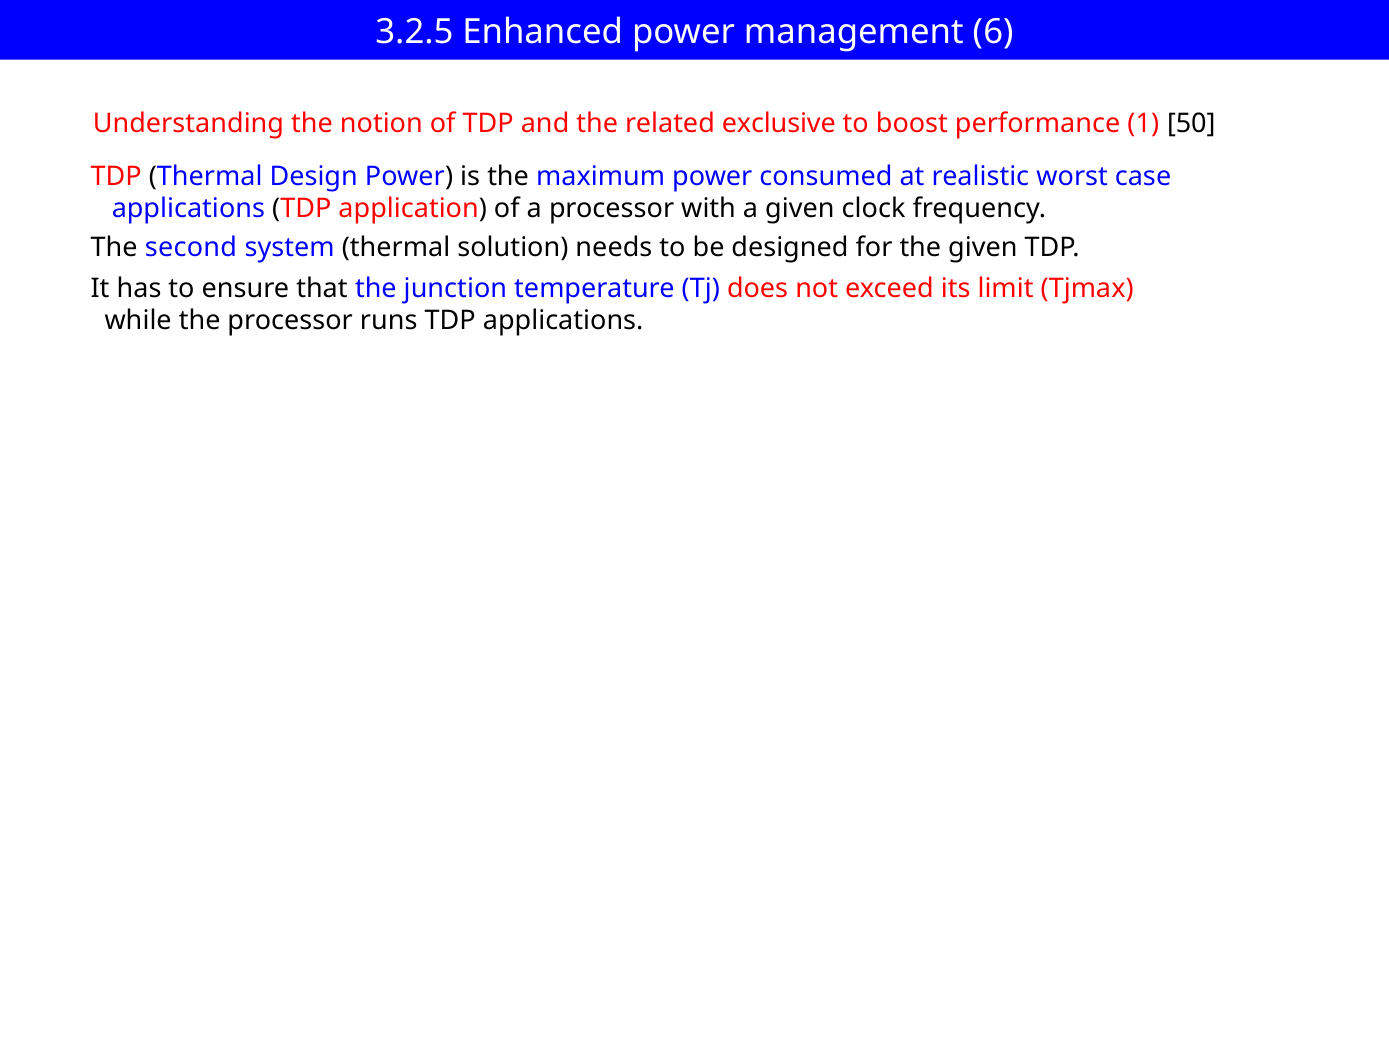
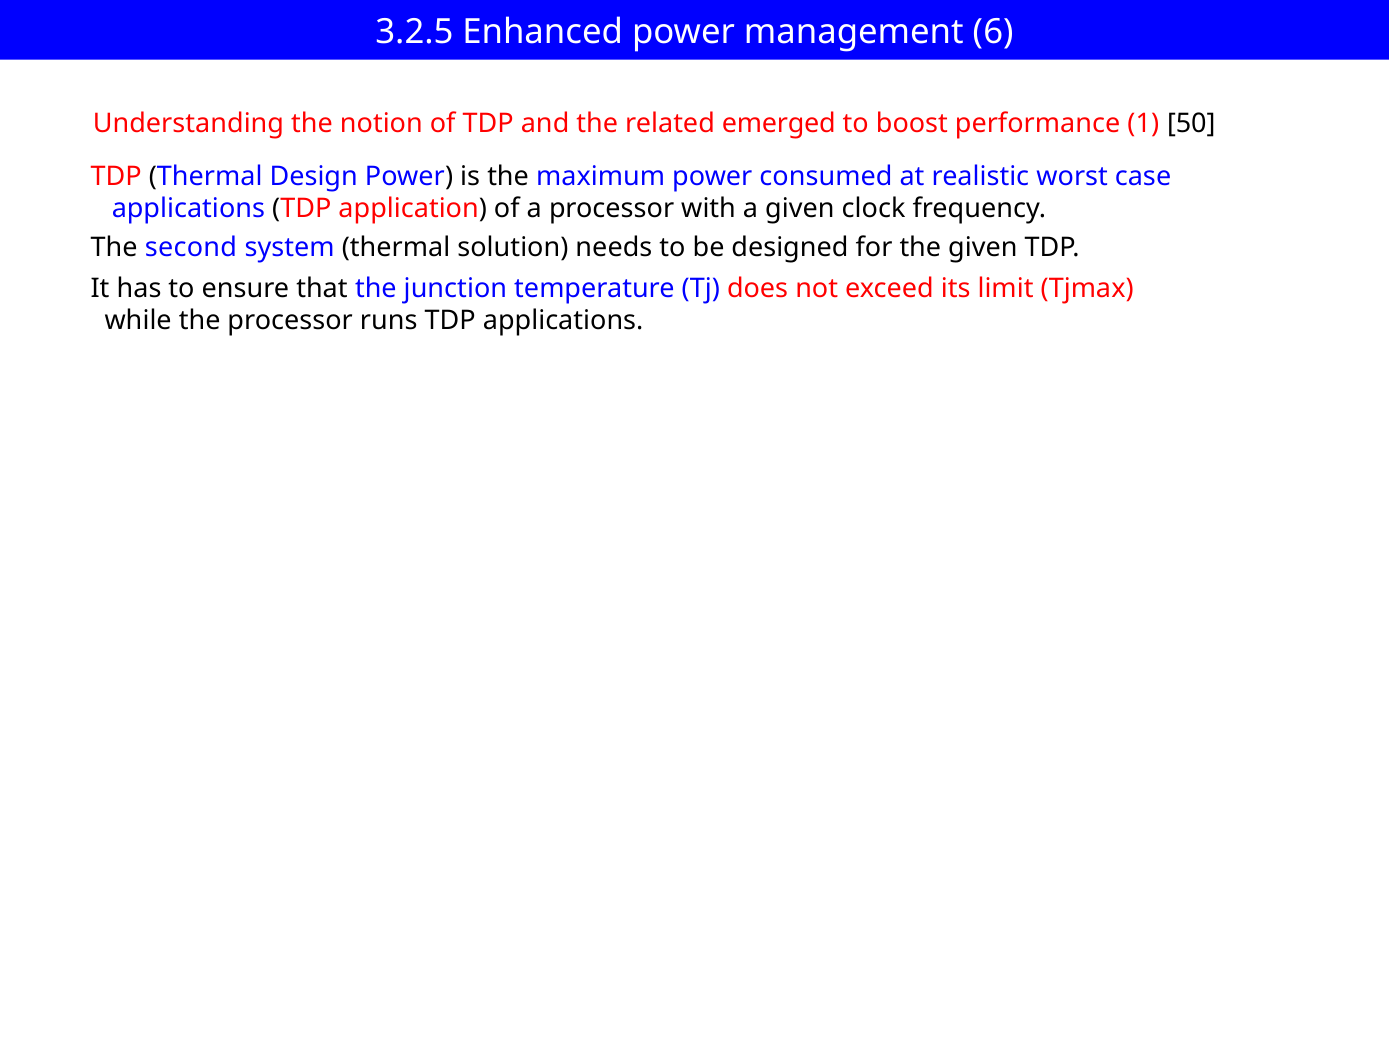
exclusive: exclusive -> emerged
